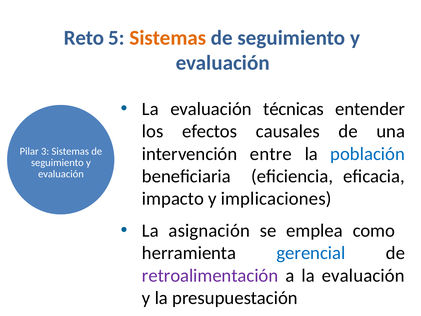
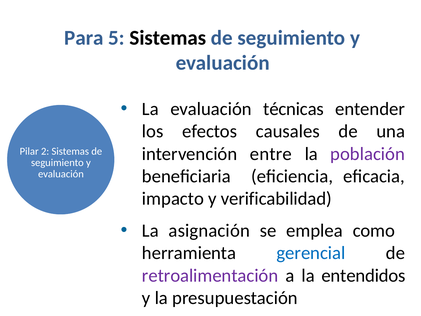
Reto: Reto -> Para
Sistemas at (168, 38) colour: orange -> black
población colour: blue -> purple
3: 3 -> 2
implicaciones: implicaciones -> verificabilidad
a la evaluación: evaluación -> entendidos
